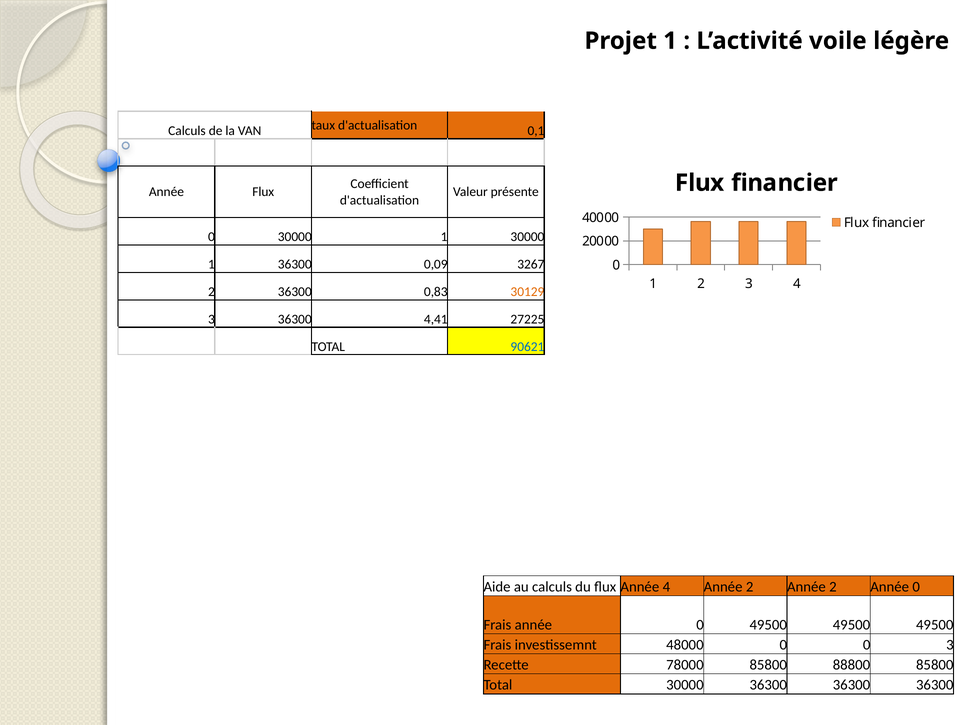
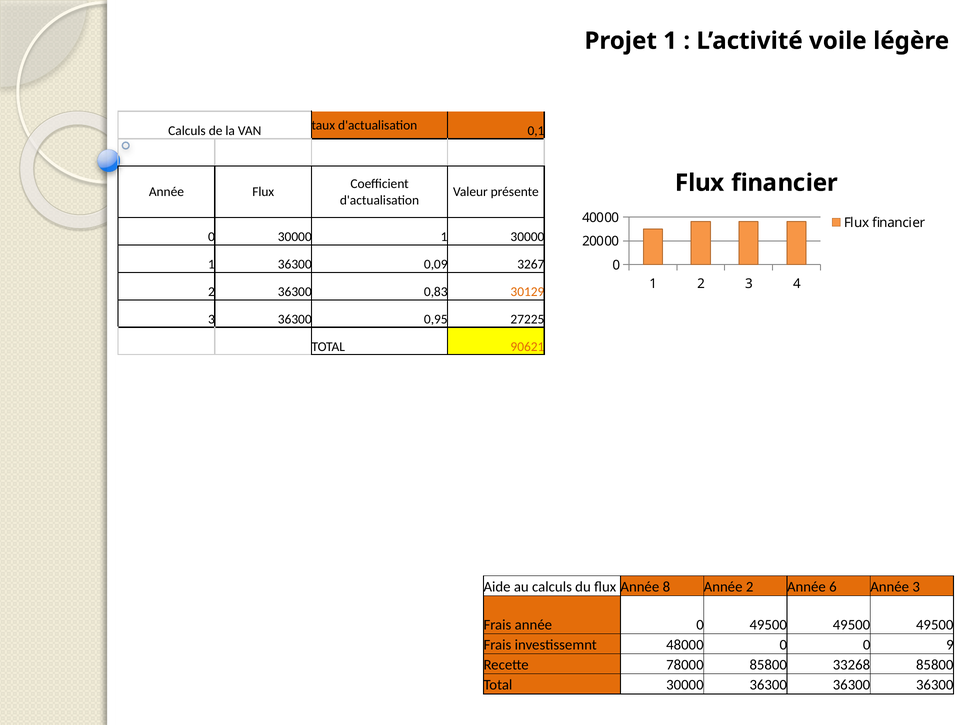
4,41: 4,41 -> 0,95
90621 colour: blue -> orange
Année 4: 4 -> 8
2 Année 2: 2 -> 6
0 at (916, 587): 0 -> 3
0 3: 3 -> 9
88800: 88800 -> 33268
